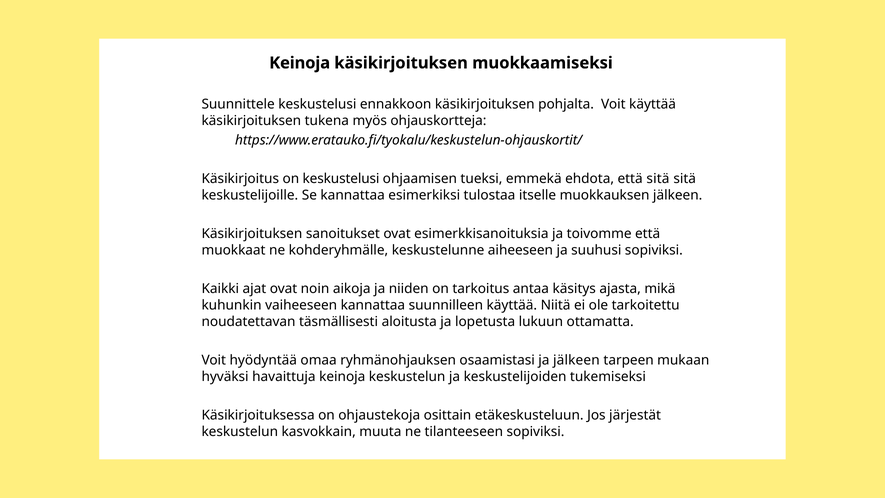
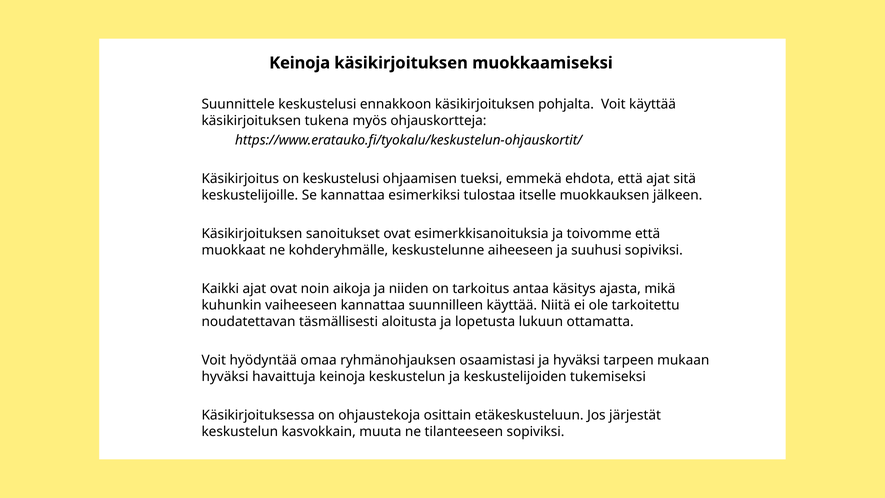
että sitä: sitä -> ajat
ja jälkeen: jälkeen -> hyväksi
